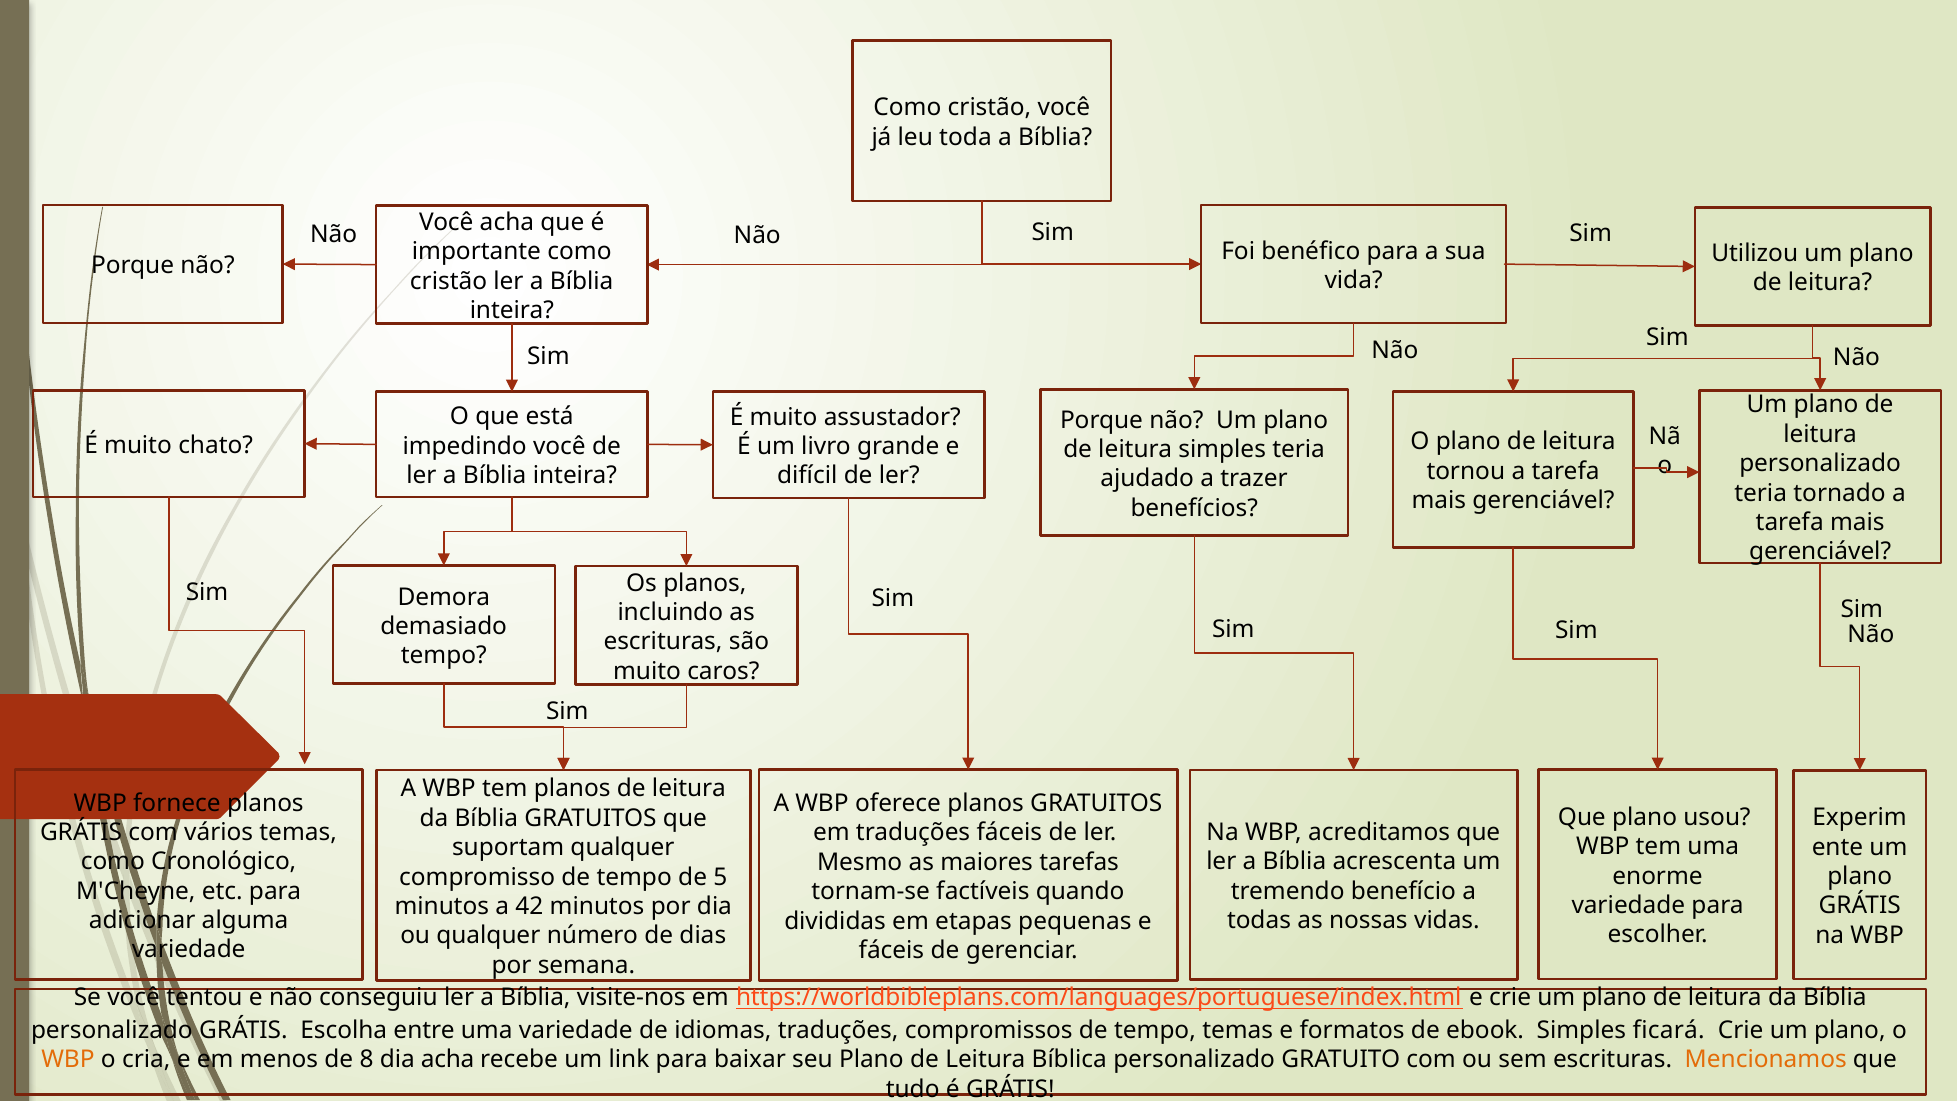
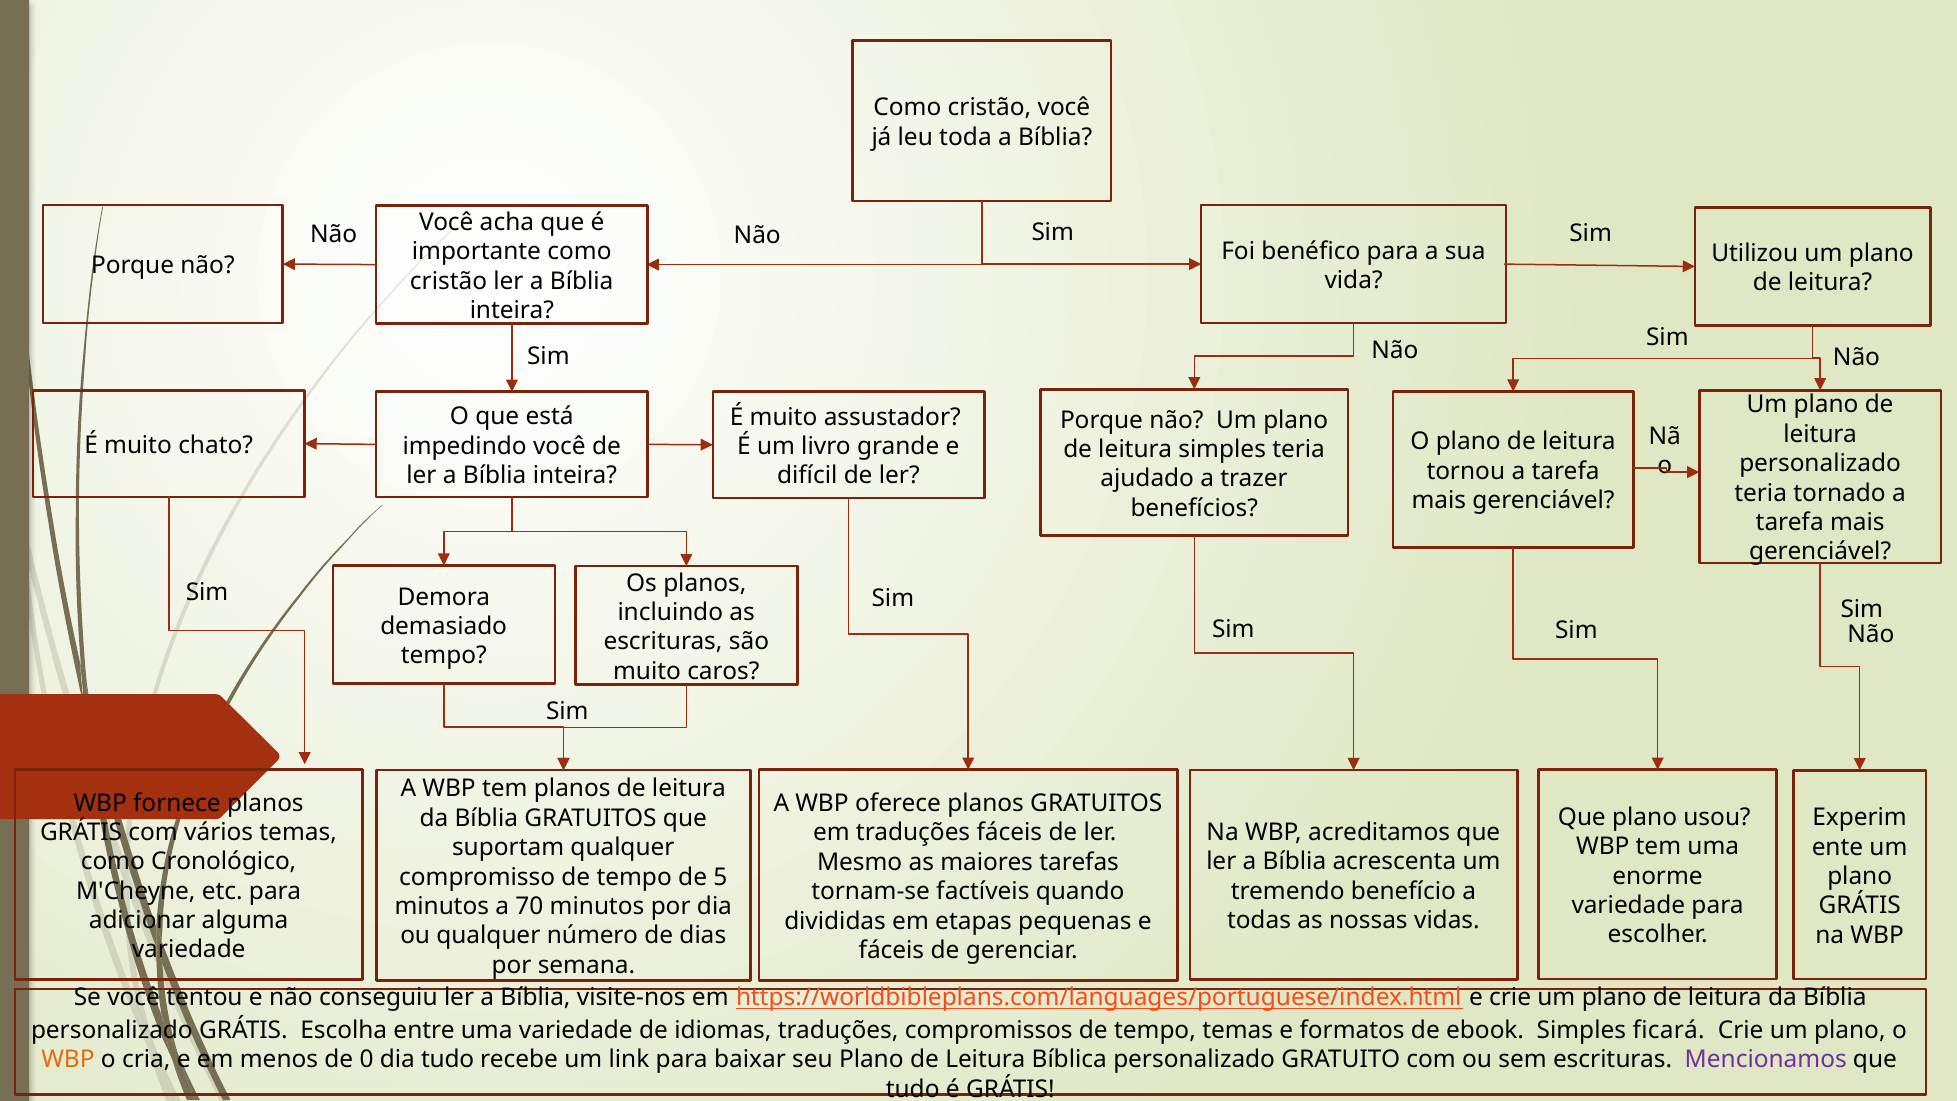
42: 42 -> 70
8: 8 -> 0
dia acha: acha -> tudo
Mencionamos colour: orange -> purple
